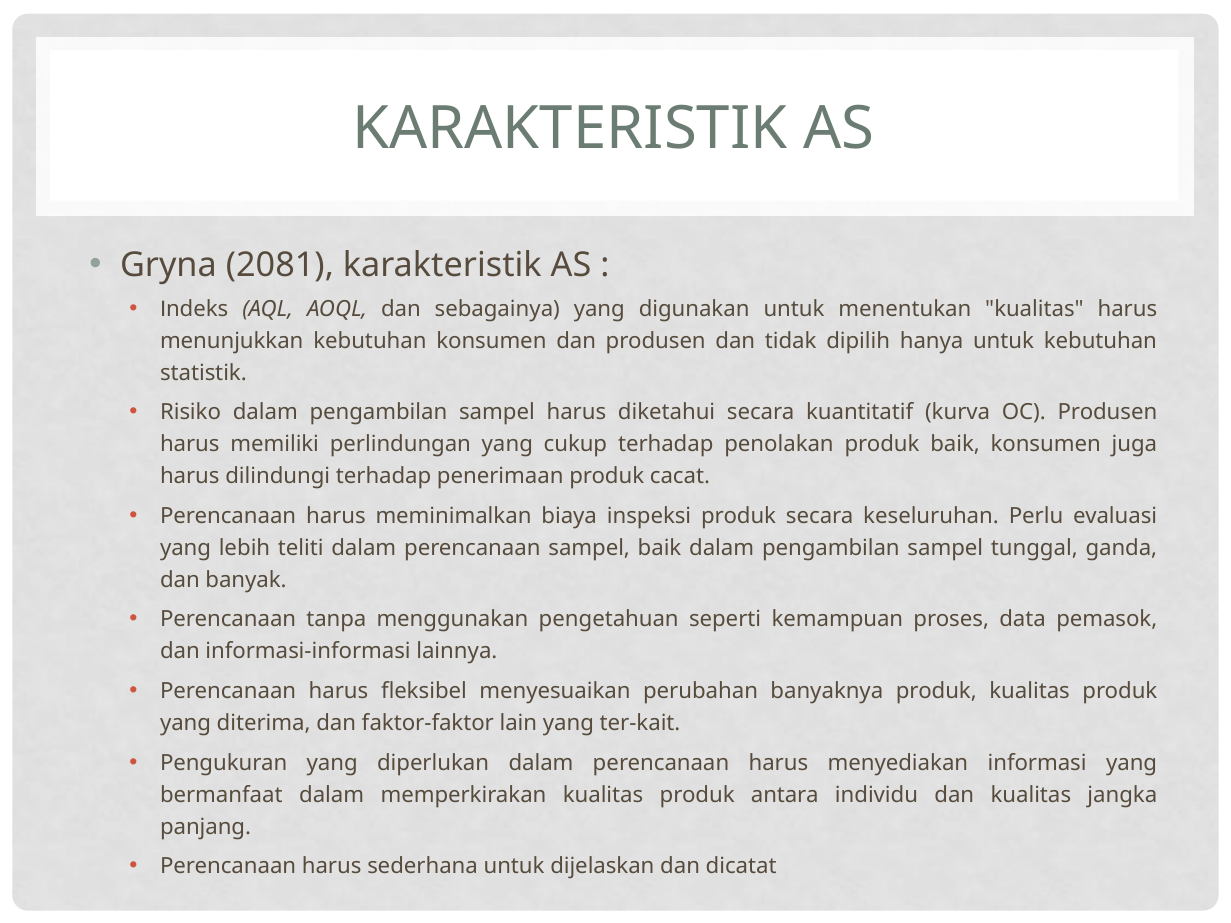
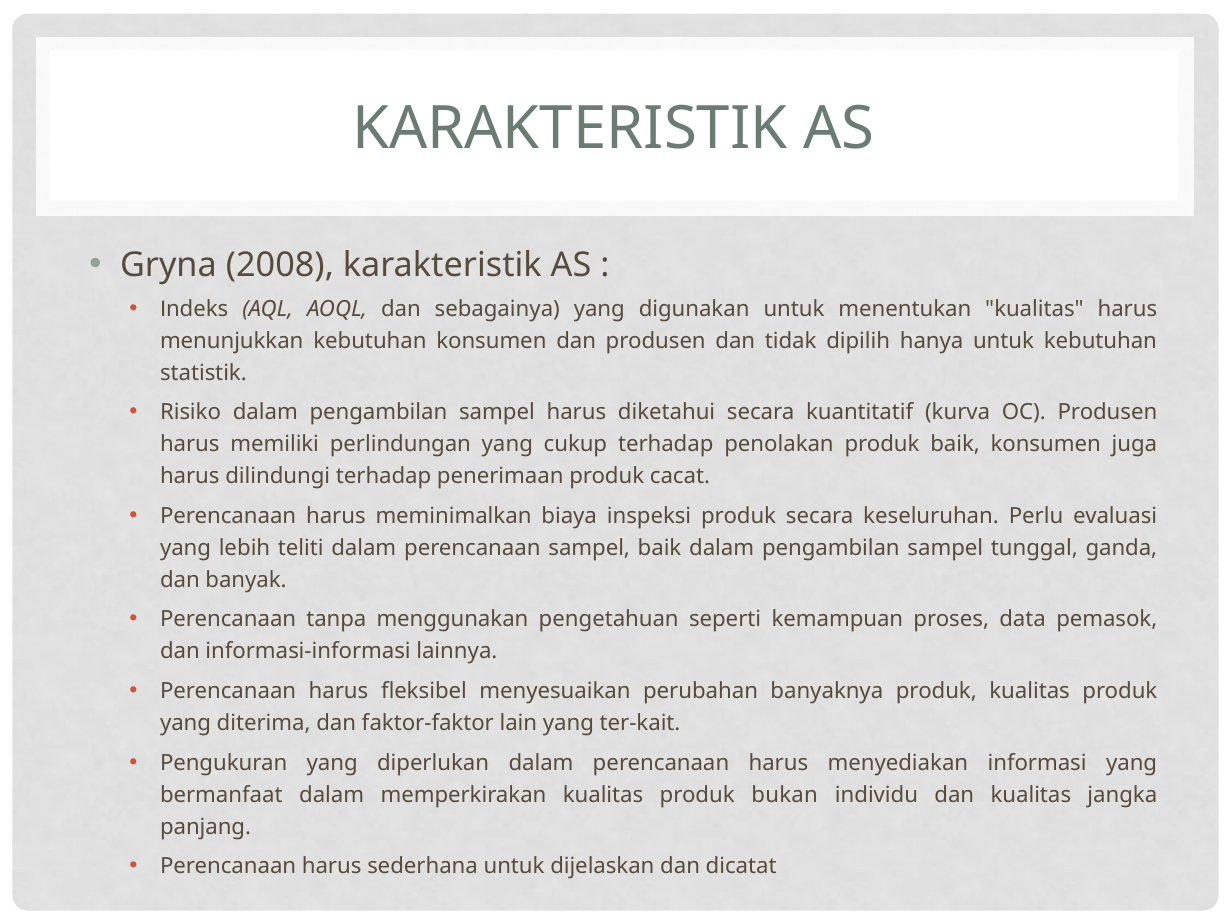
2081: 2081 -> 2008
antara: antara -> bukan
